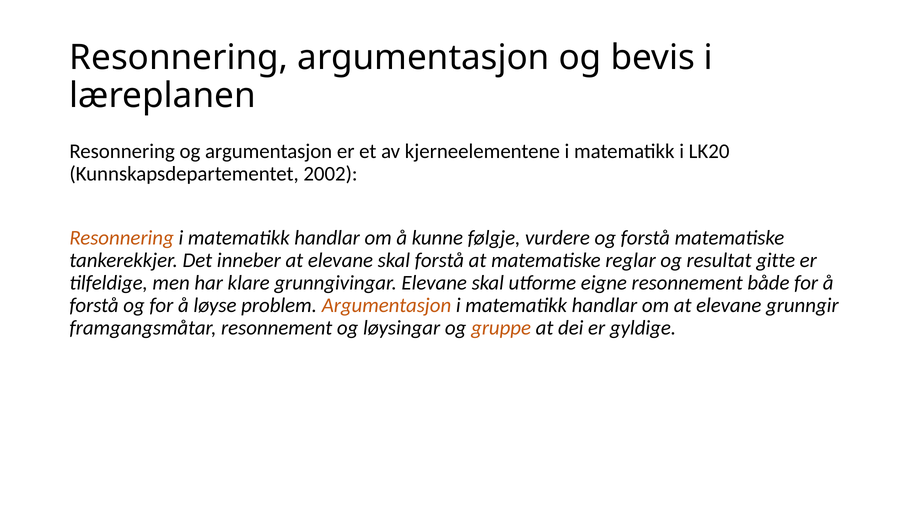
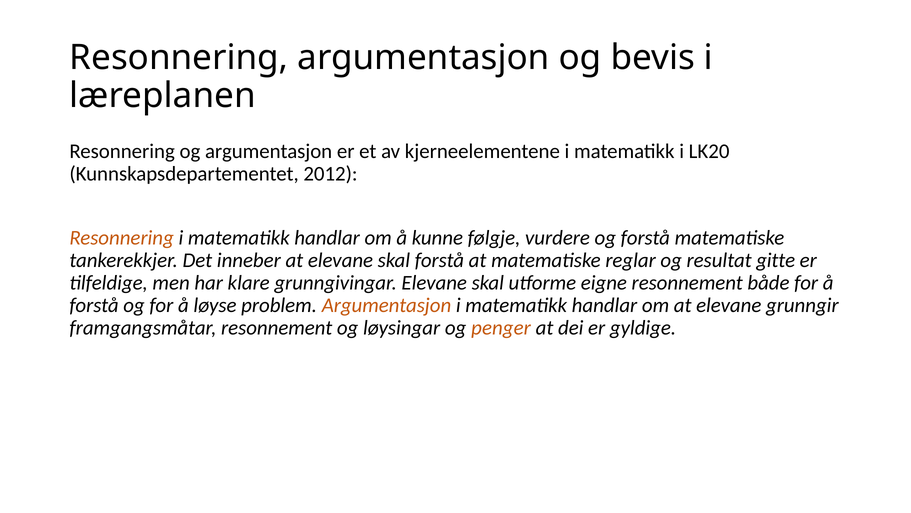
2002: 2002 -> 2012
gruppe: gruppe -> penger
